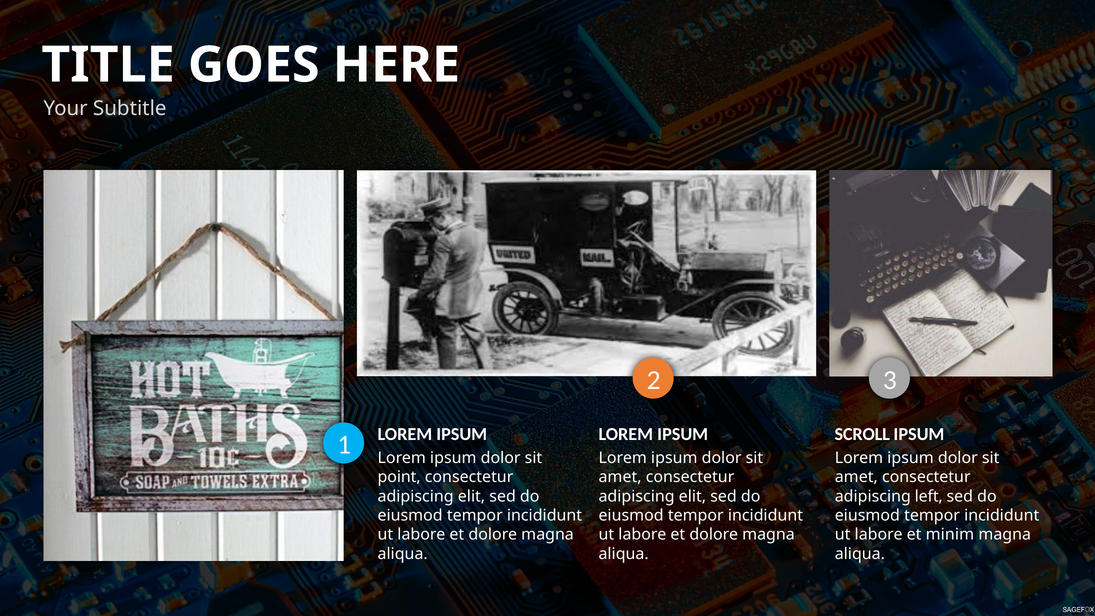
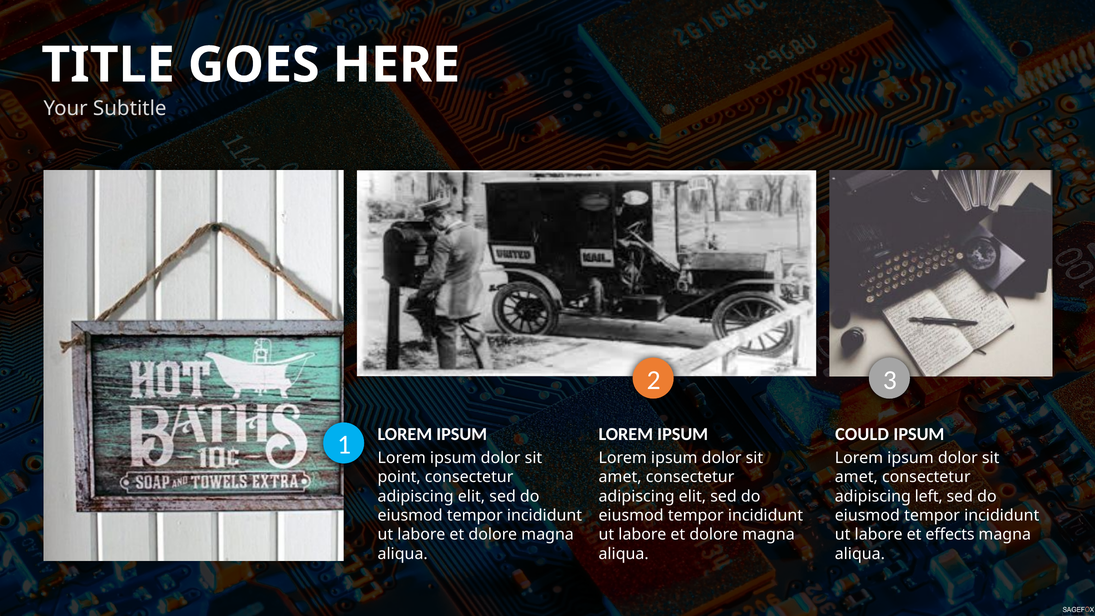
SCROLL: SCROLL -> COULD
minim: minim -> effects
